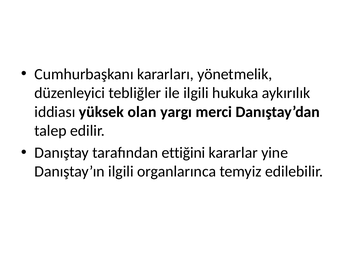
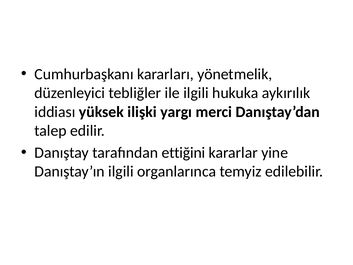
olan: olan -> ilişki
